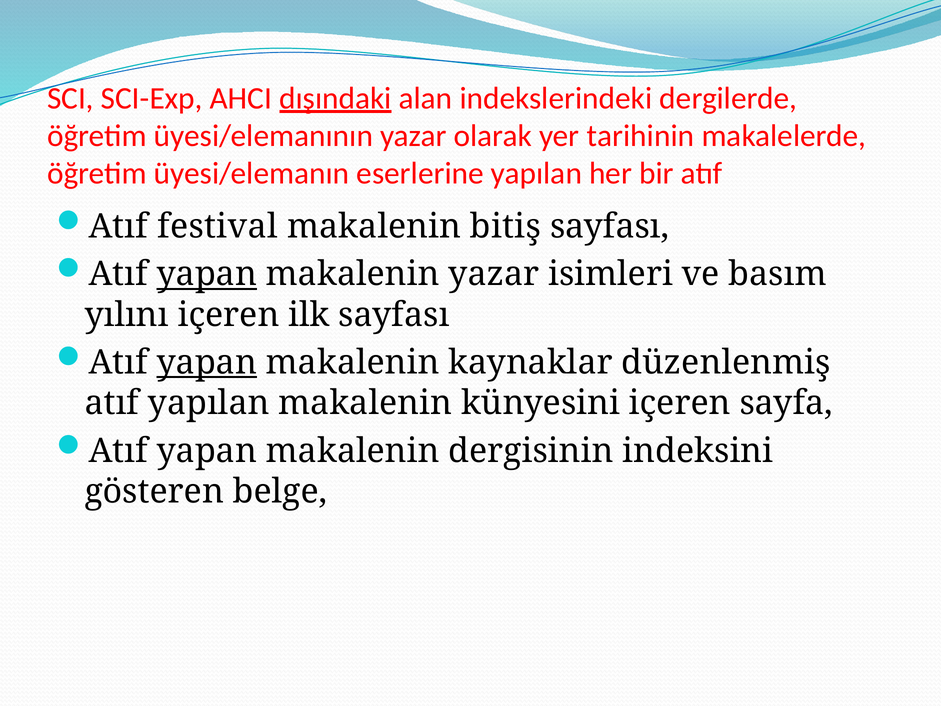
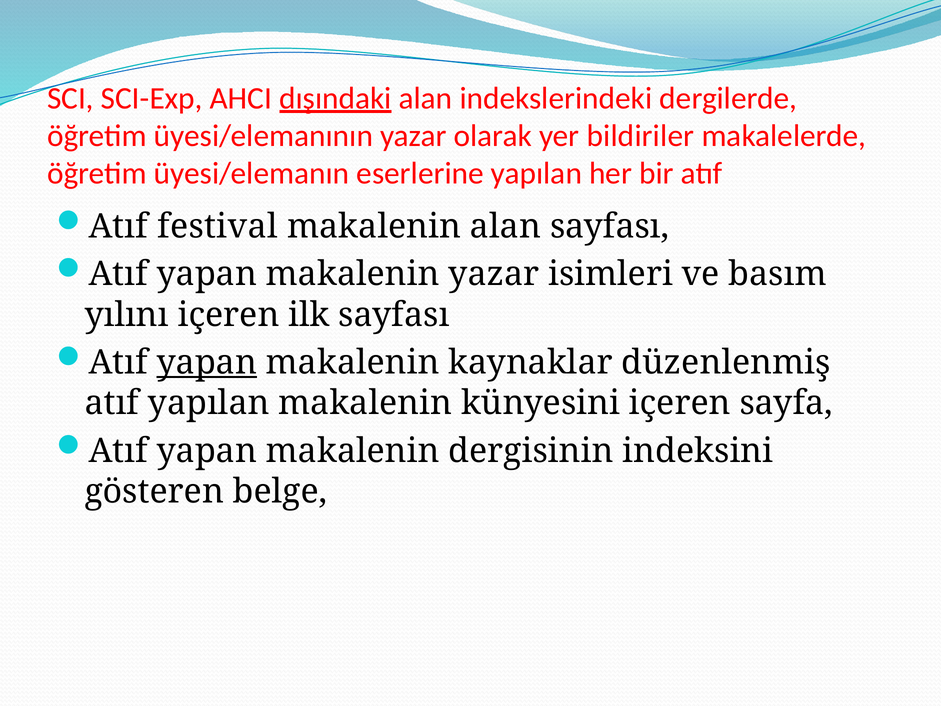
tarihinin: tarihinin -> bildiriler
makalenin bitiş: bitiş -> alan
yapan at (207, 274) underline: present -> none
